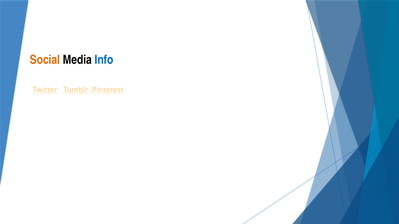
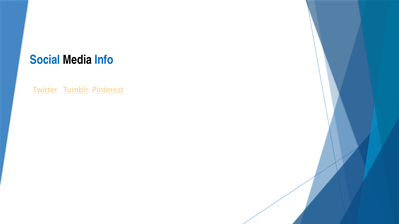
Social colour: orange -> blue
